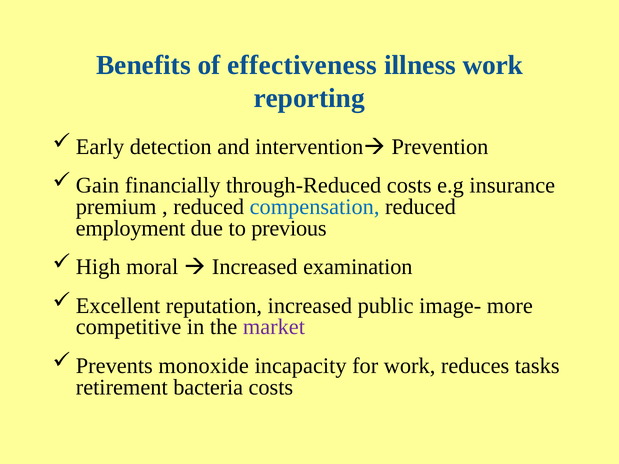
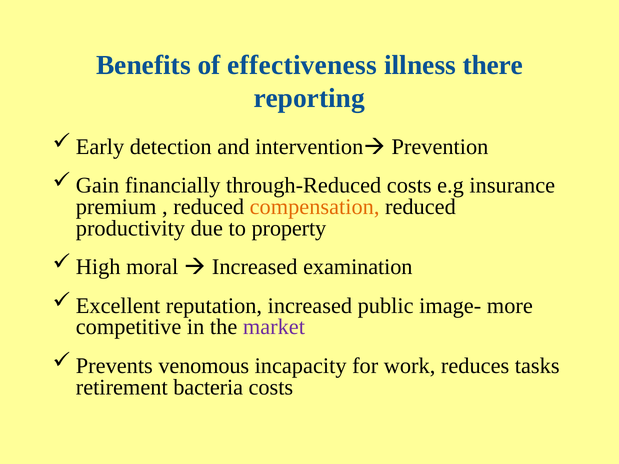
illness work: work -> there
compensation colour: blue -> orange
employment: employment -> productivity
previous: previous -> property
monoxide: monoxide -> venomous
